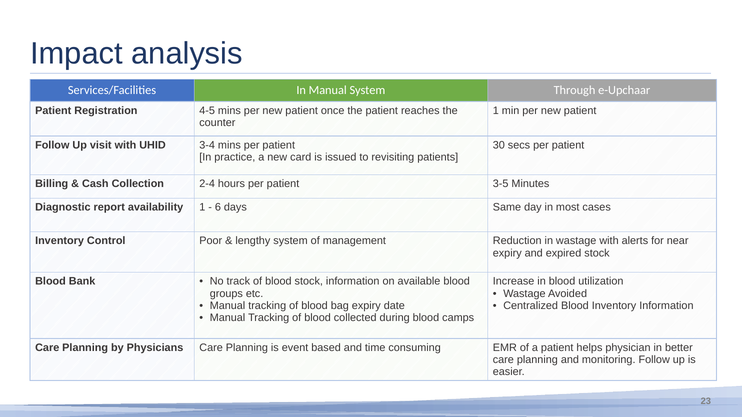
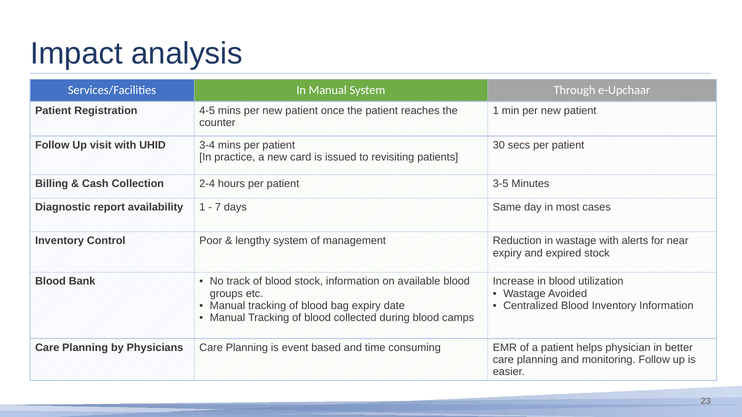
6: 6 -> 7
